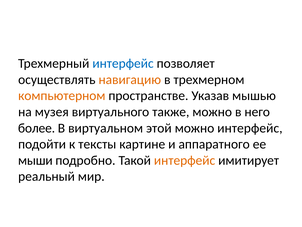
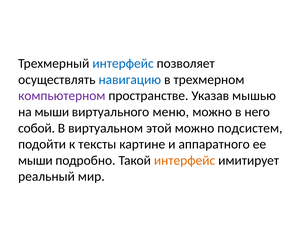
навигацию colour: orange -> blue
компьютерном colour: orange -> purple
на музея: музея -> мыши
также: также -> меню
более: более -> собой
можно интерфейс: интерфейс -> подсистем
